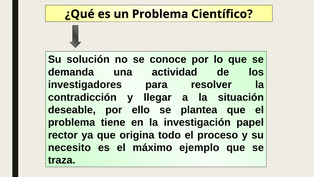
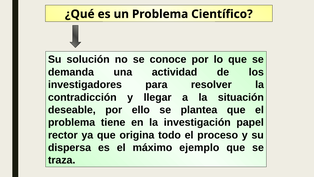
necesito: necesito -> dispersa
